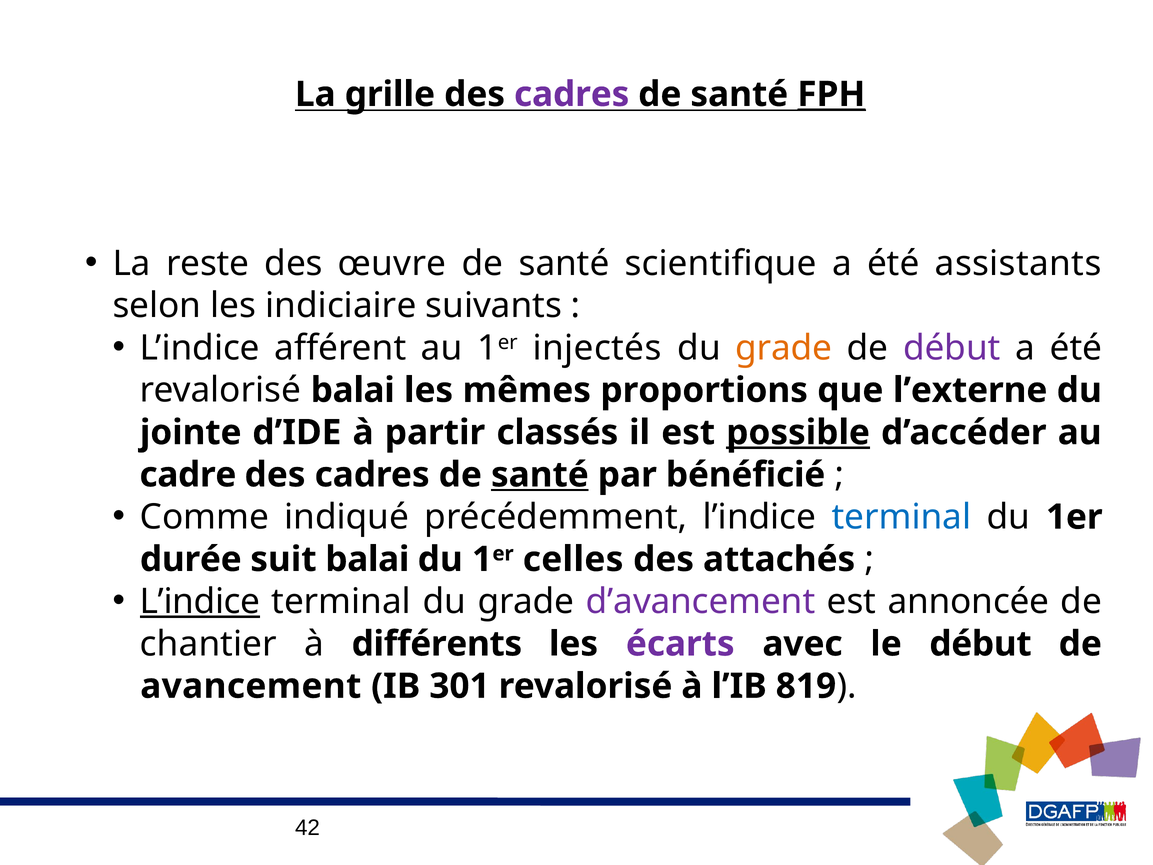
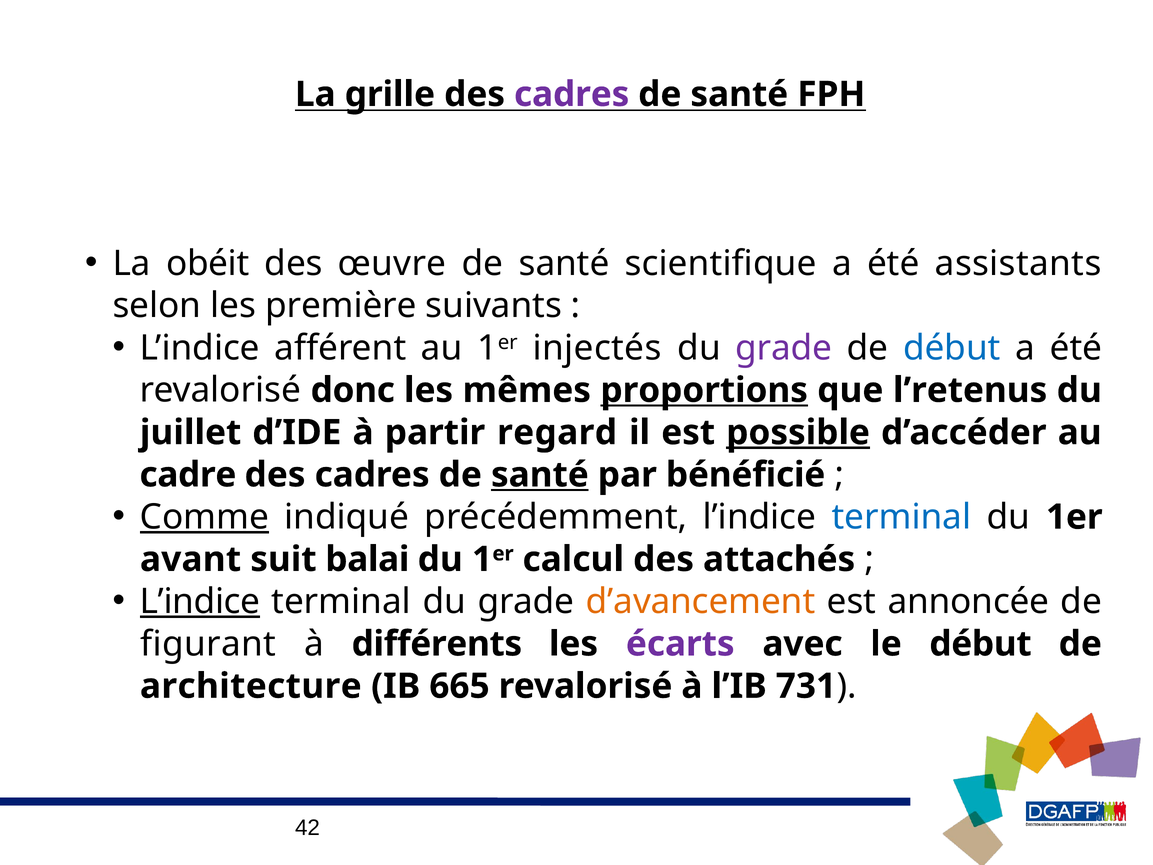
FPH underline: present -> none
reste: reste -> obéit
indiciaire: indiciaire -> première
grade at (784, 348) colour: orange -> purple
début at (952, 348) colour: purple -> blue
revalorisé balai: balai -> donc
proportions underline: none -> present
l’externe: l’externe -> l’retenus
jointe: jointe -> juillet
classés: classés -> regard
Comme underline: none -> present
durée: durée -> avant
celles: celles -> calcul
d’avancement colour: purple -> orange
chantier: chantier -> figurant
avancement: avancement -> architecture
301: 301 -> 665
819: 819 -> 731
